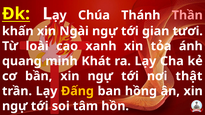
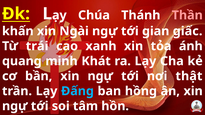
tươi: tươi -> giấc
loài: loài -> trái
Đấng colour: yellow -> light blue
